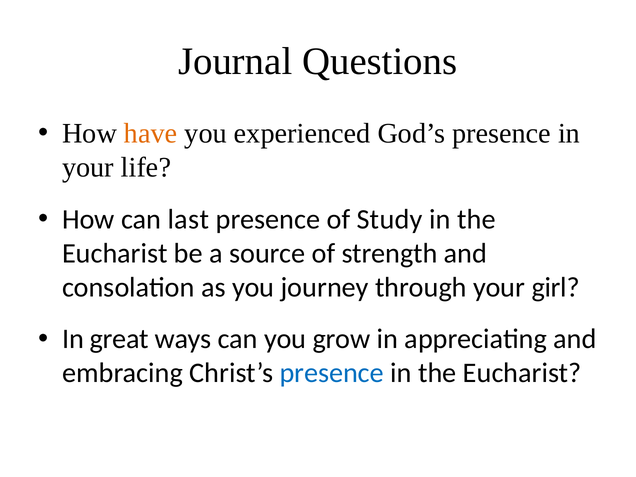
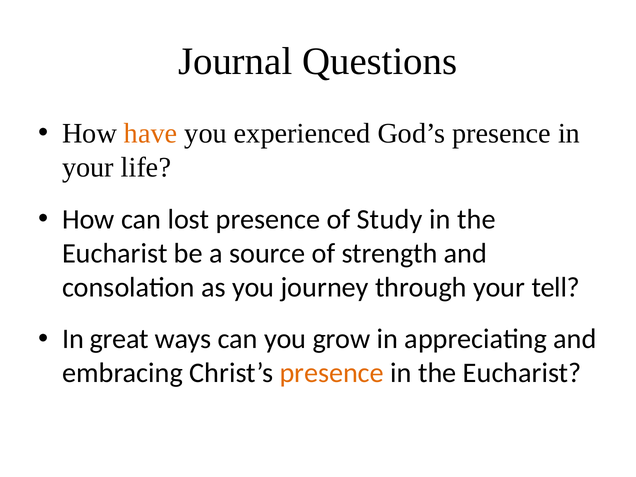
last: last -> lost
girl: girl -> tell
presence at (332, 373) colour: blue -> orange
